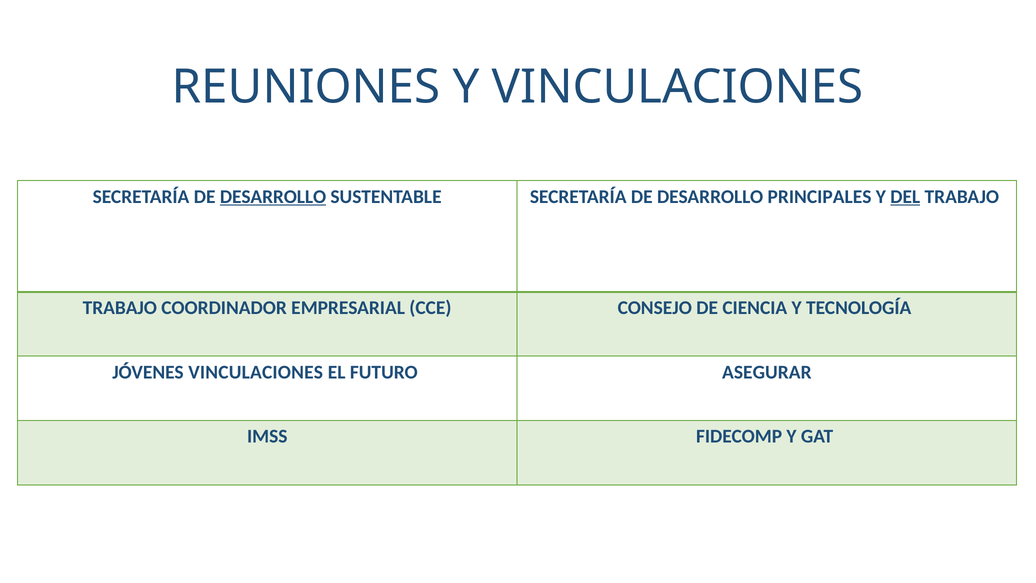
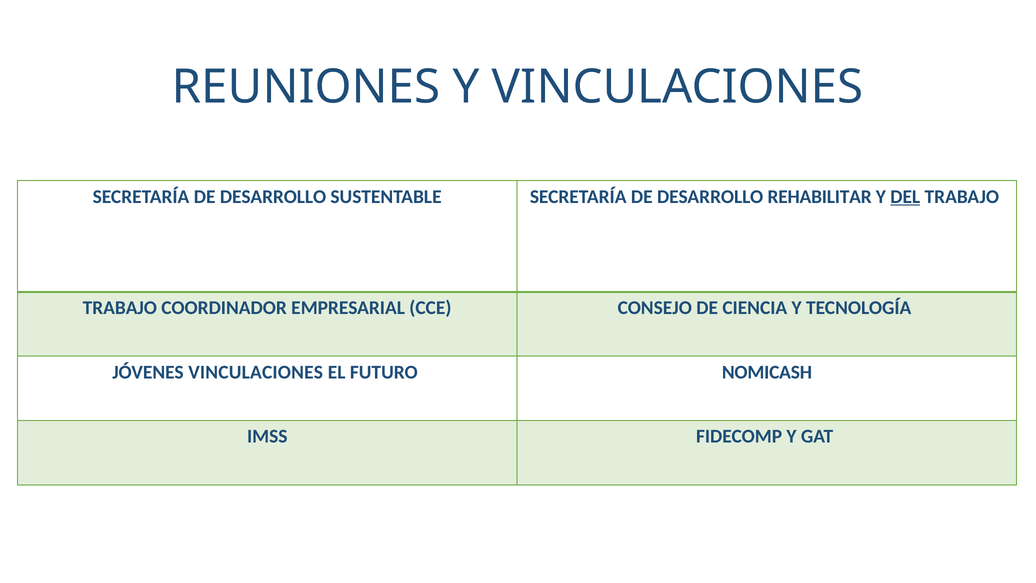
DESARROLLO at (273, 197) underline: present -> none
PRINCIPALES: PRINCIPALES -> REHABILITAR
ASEGURAR: ASEGURAR -> NOMICASH
